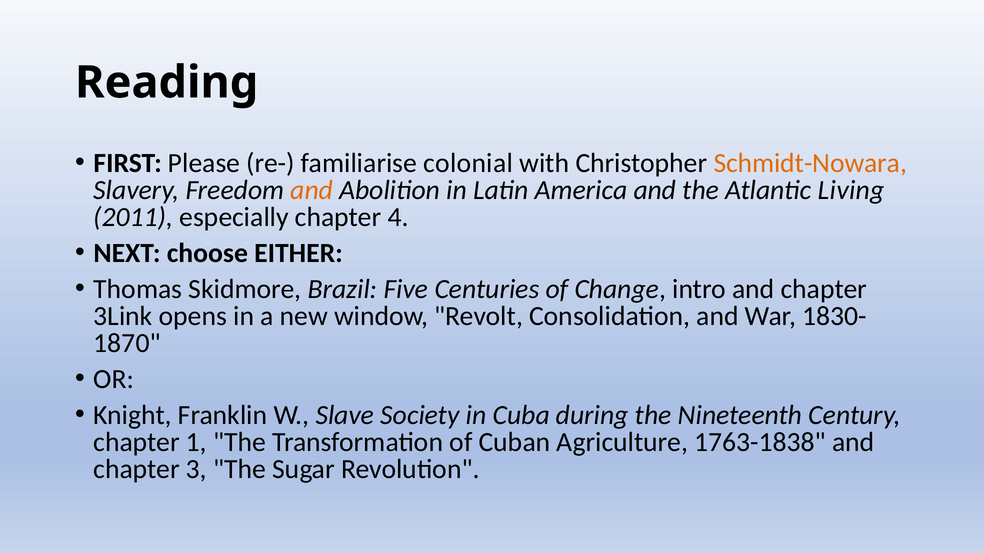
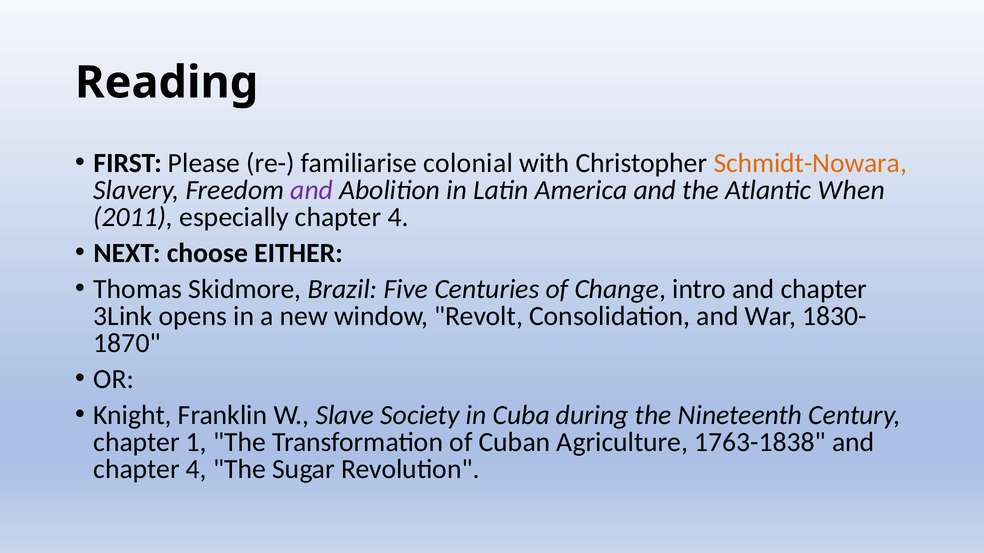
and at (312, 190) colour: orange -> purple
Living: Living -> When
3 at (196, 470): 3 -> 4
